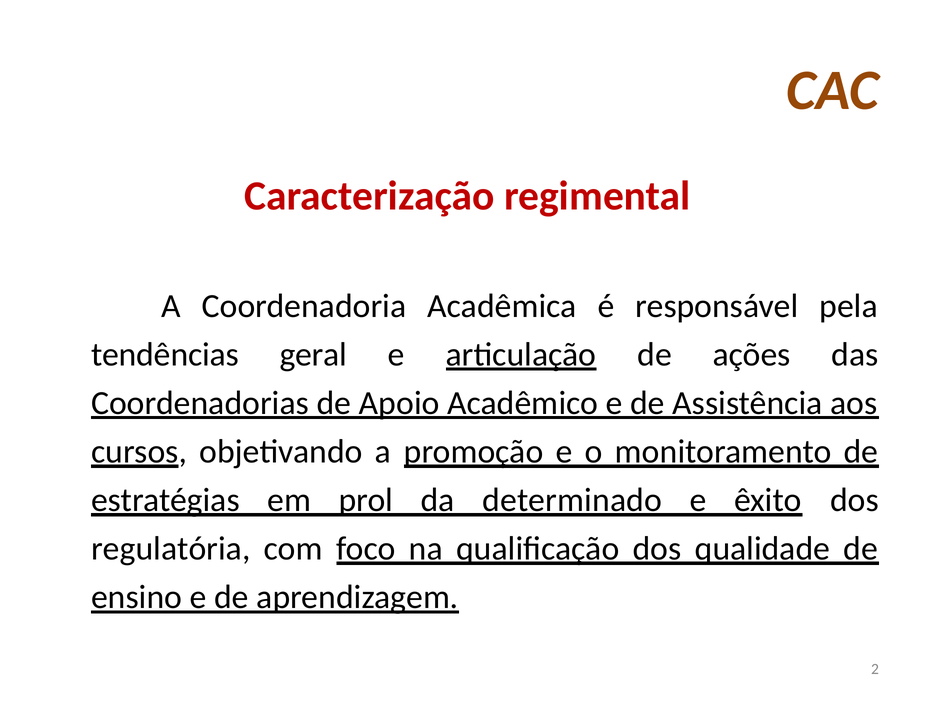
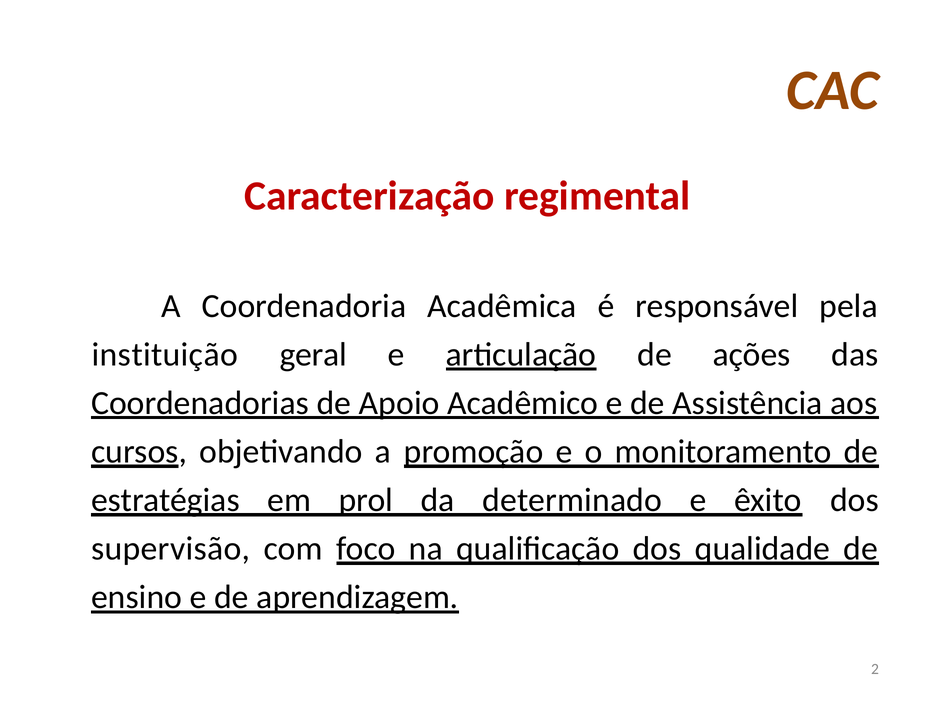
tendências: tendências -> instituição
regulatória: regulatória -> supervisão
